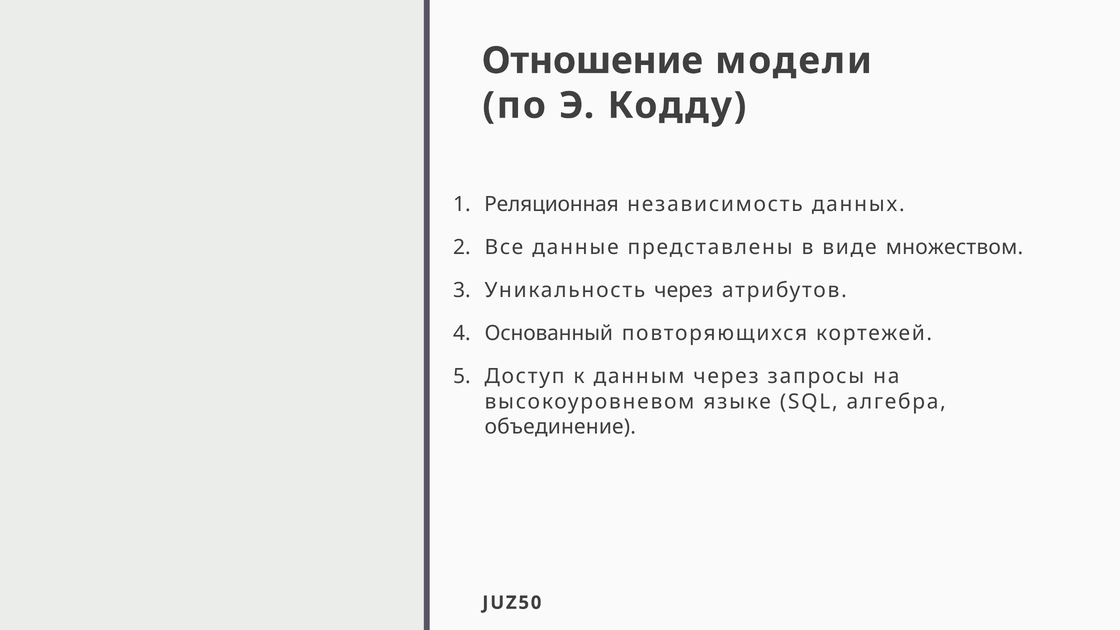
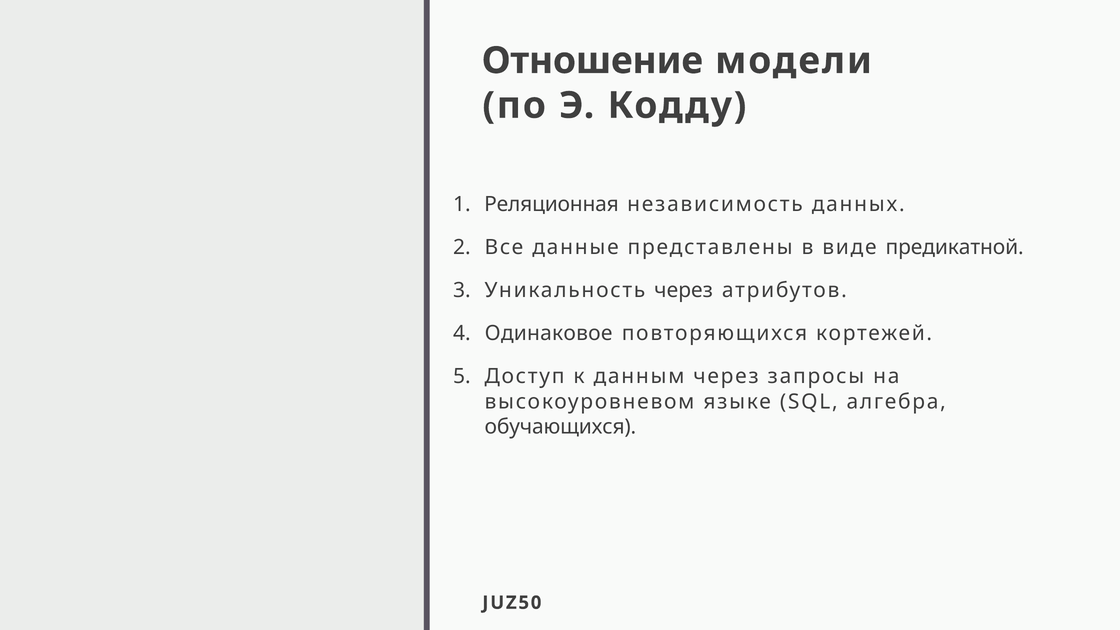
множеством: множеством -> предикатной
Основанный: Основанный -> Одинаковое
объединение: объединение -> обучающихся
